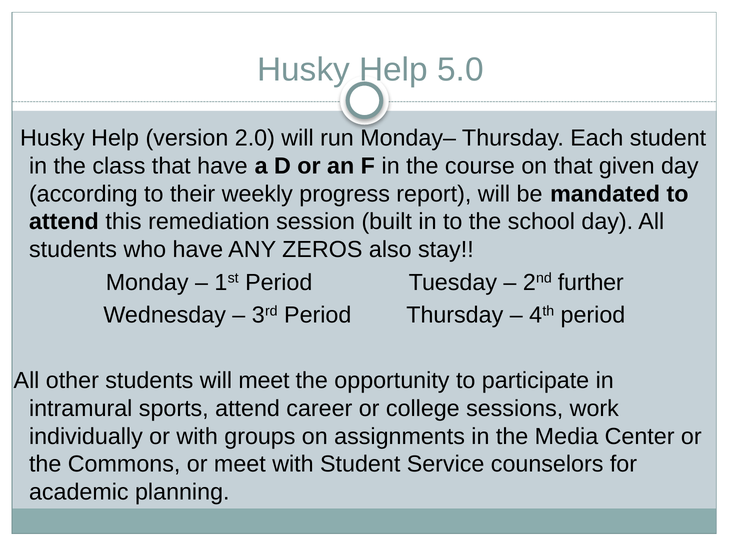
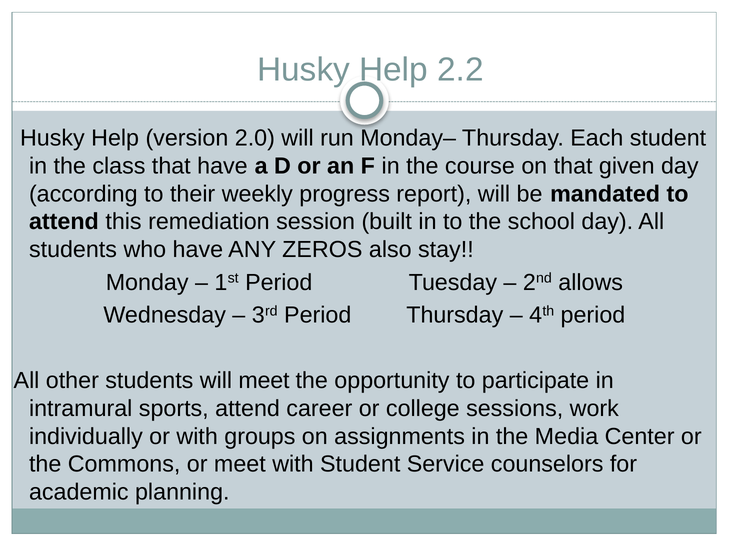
5.0: 5.0 -> 2.2
further: further -> allows
